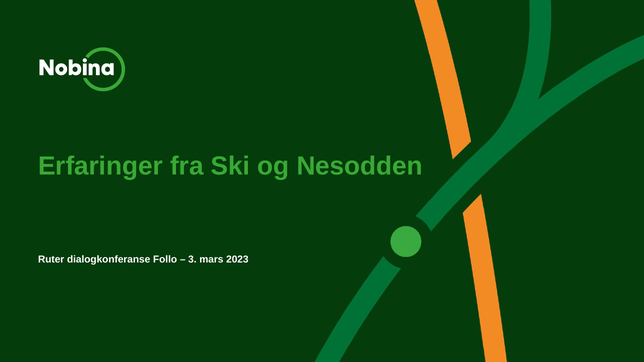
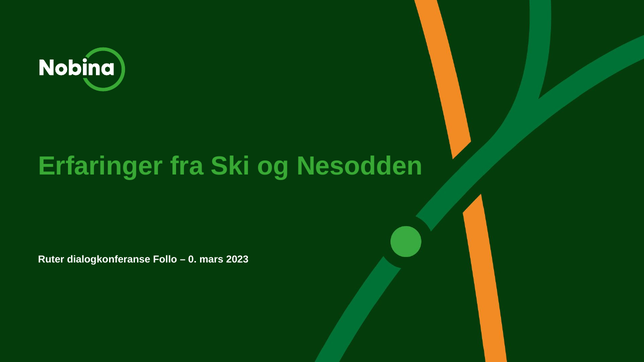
3: 3 -> 0
